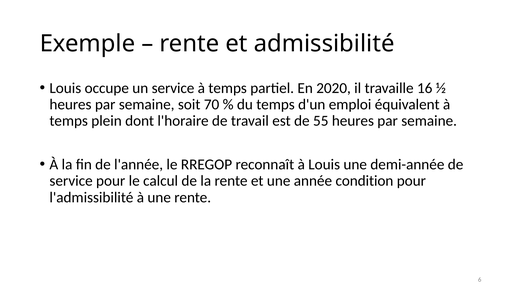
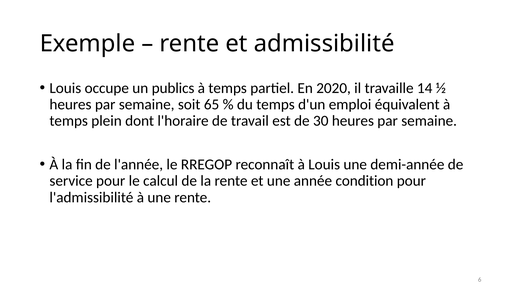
un service: service -> publics
16: 16 -> 14
70: 70 -> 65
55: 55 -> 30
